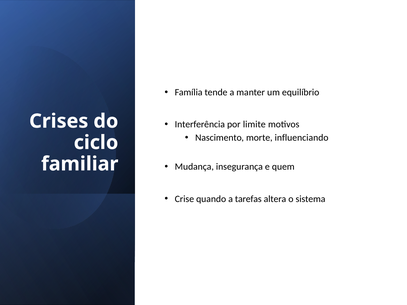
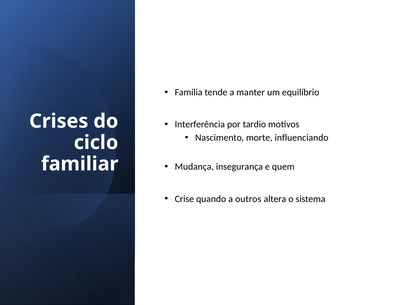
limite: limite -> tardio
tarefas: tarefas -> outros
